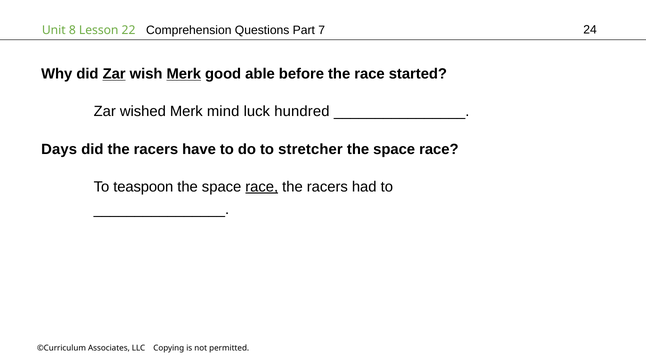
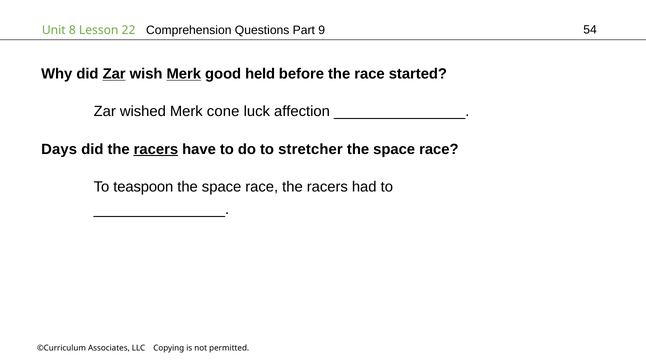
7: 7 -> 9
24: 24 -> 54
able: able -> held
mind: mind -> cone
hundred: hundred -> affection
racers at (156, 149) underline: none -> present
race at (262, 187) underline: present -> none
